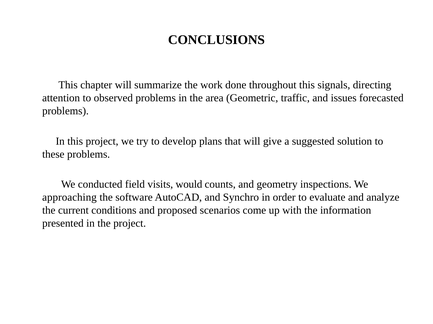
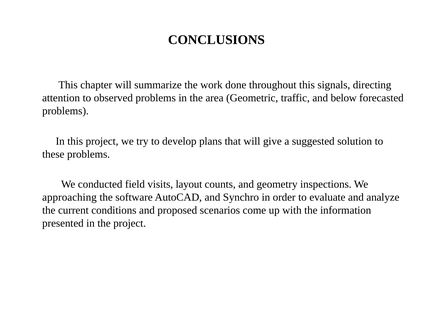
issues: issues -> below
would: would -> layout
